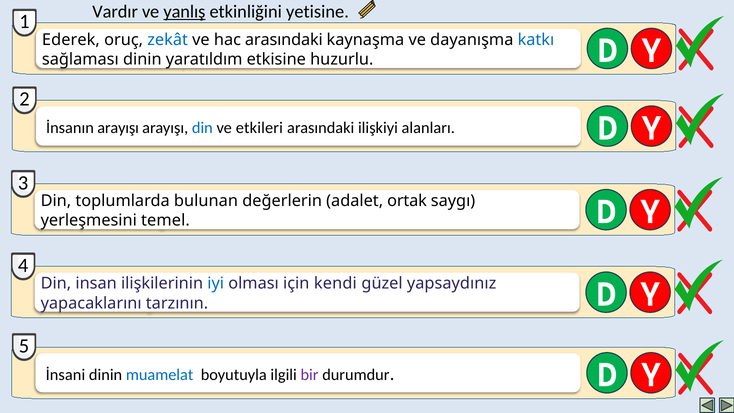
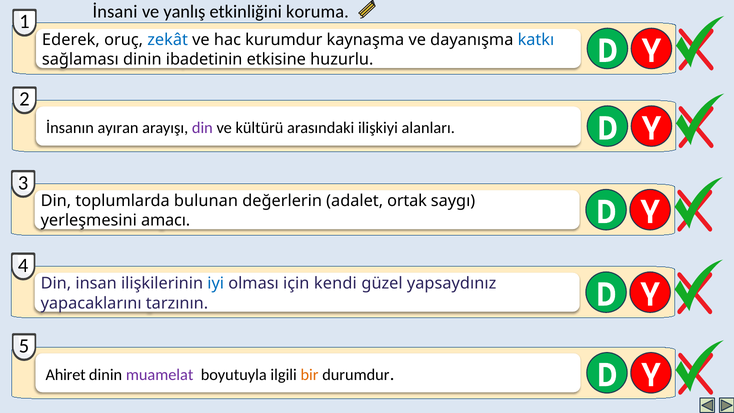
Vardır: Vardır -> İnsani
yanlış underline: present -> none
yetisine: yetisine -> koruma
hac arasındaki: arasındaki -> kurumdur
yaratıldım: yaratıldım -> ibadetinin
İnsanın arayışı: arayışı -> ayıran
din at (202, 128) colour: blue -> purple
etkileri: etkileri -> kültürü
temel: temel -> amacı
İnsani: İnsani -> Ahiret
muamelat colour: blue -> purple
bir colour: purple -> orange
